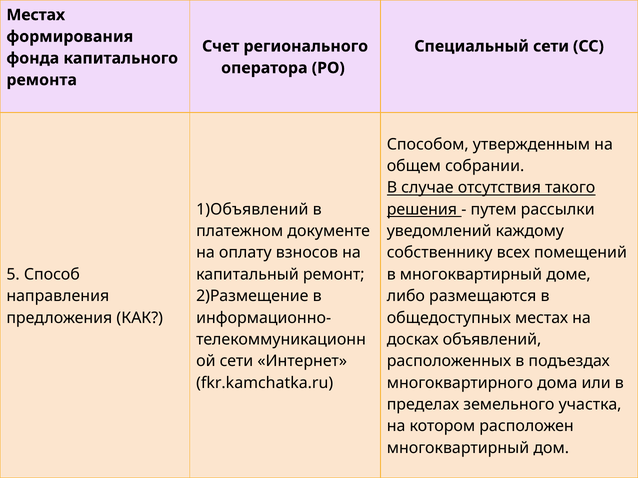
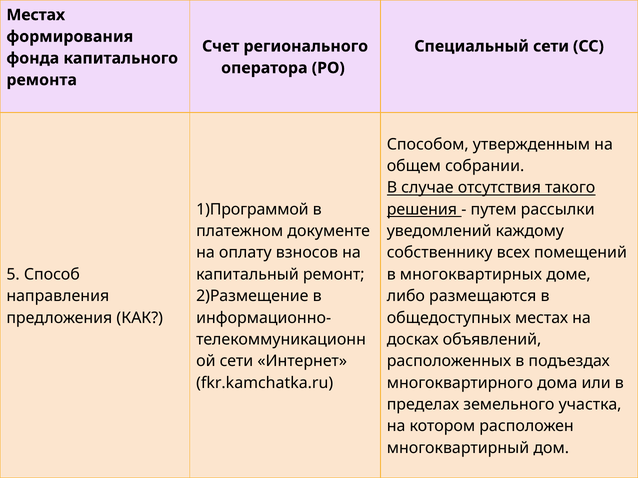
1)Объявлений: 1)Объявлений -> 1)Программой
в многоквартирный: многоквартирный -> многоквартирных
